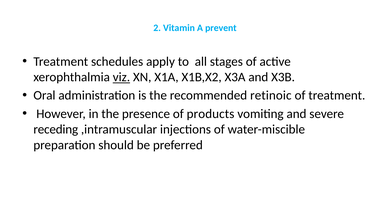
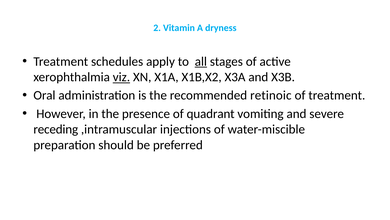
prevent: prevent -> dryness
all underline: none -> present
products: products -> quadrant
